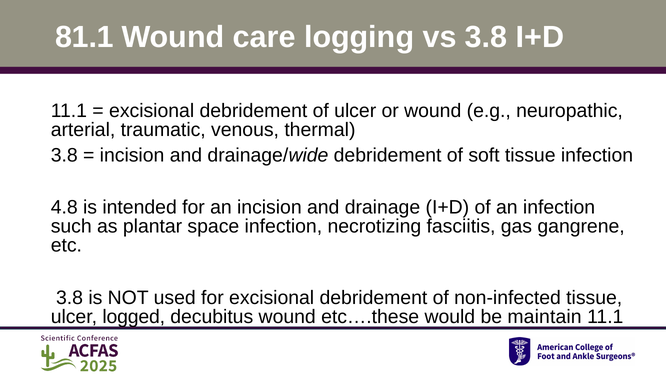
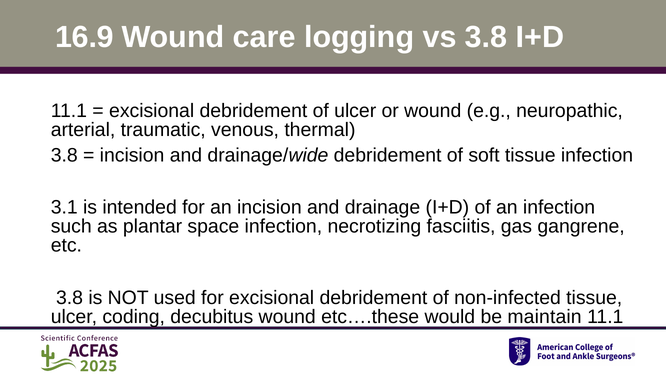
81.1: 81.1 -> 16.9
4.8: 4.8 -> 3.1
logged: logged -> coding
